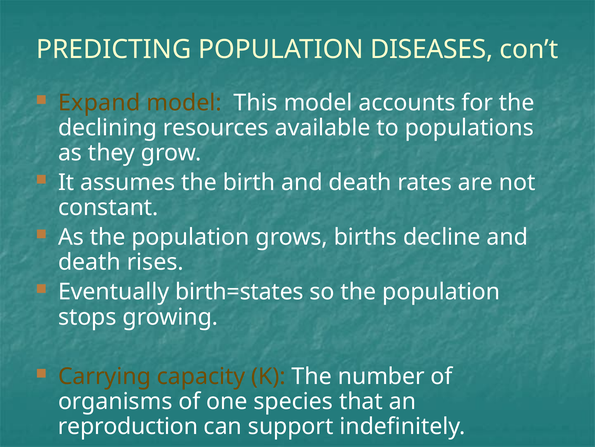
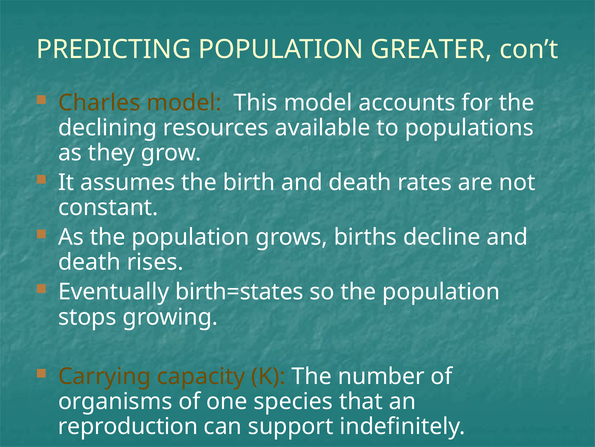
DISEASES: DISEASES -> GREATER
Expand: Expand -> Charles
